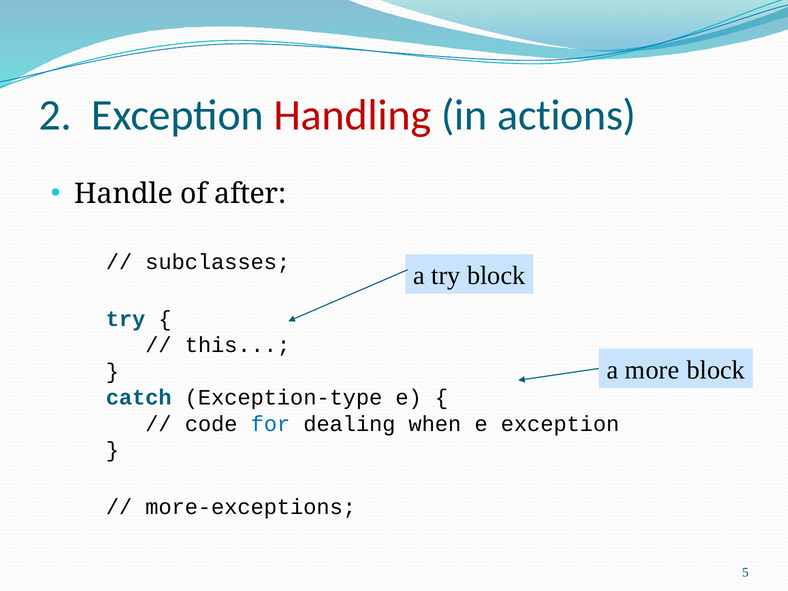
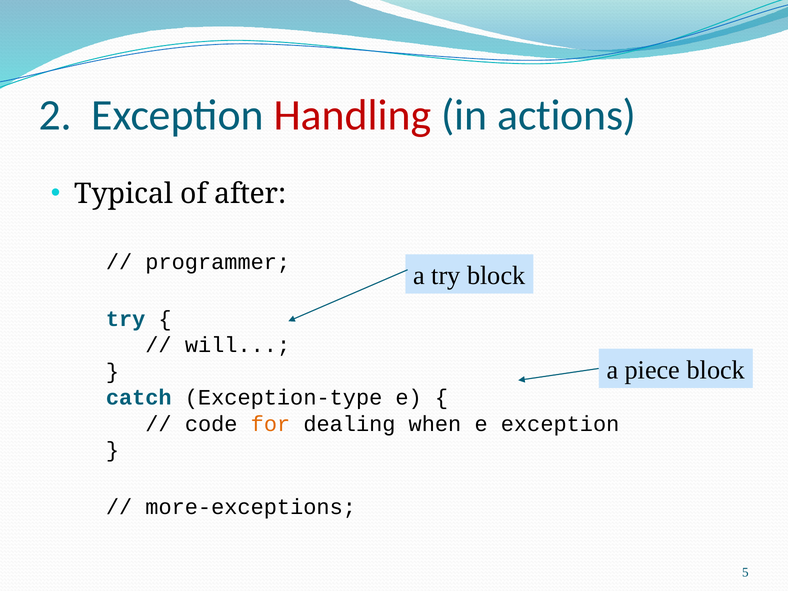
Handle: Handle -> Typical
subclasses: subclasses -> programmer
this: this -> will
more: more -> piece
for colour: blue -> orange
